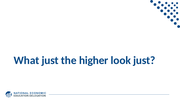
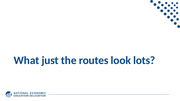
higher: higher -> routes
look just: just -> lots
